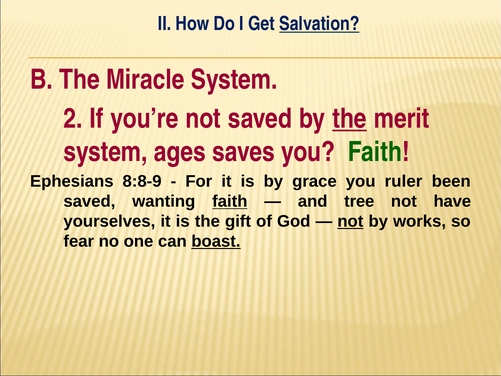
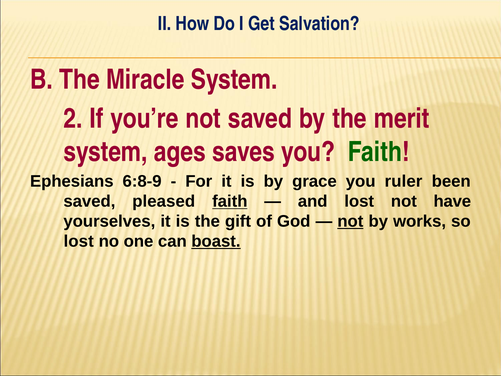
Salvation underline: present -> none
the at (350, 119) underline: present -> none
8:8-9: 8:8-9 -> 6:8-9
wanting: wanting -> pleased
and tree: tree -> lost
fear at (79, 241): fear -> lost
